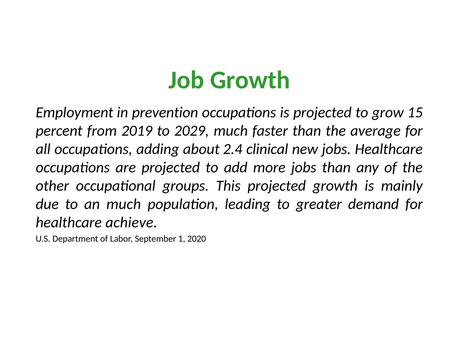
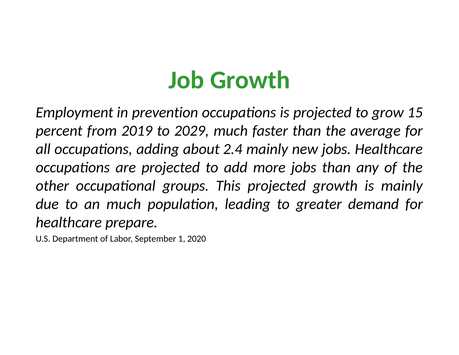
2.4 clinical: clinical -> mainly
achieve: achieve -> prepare
